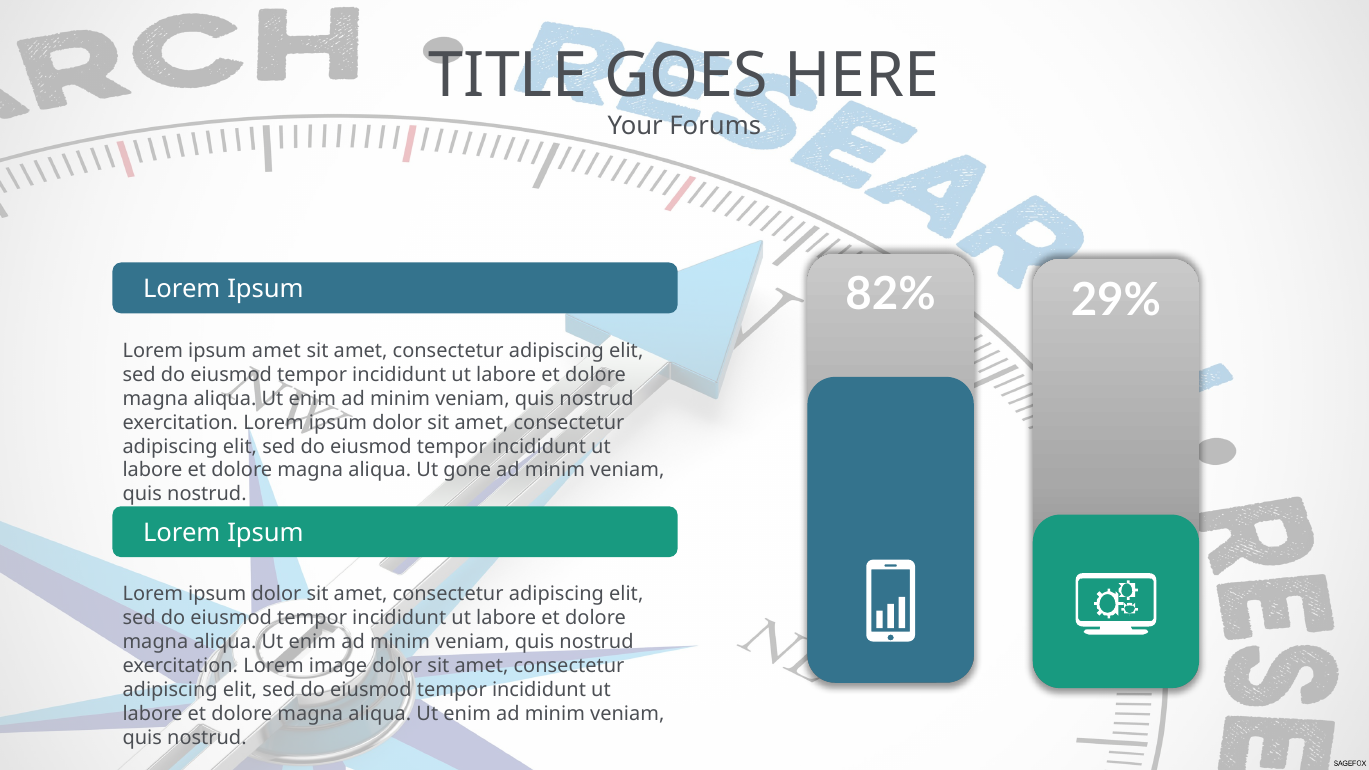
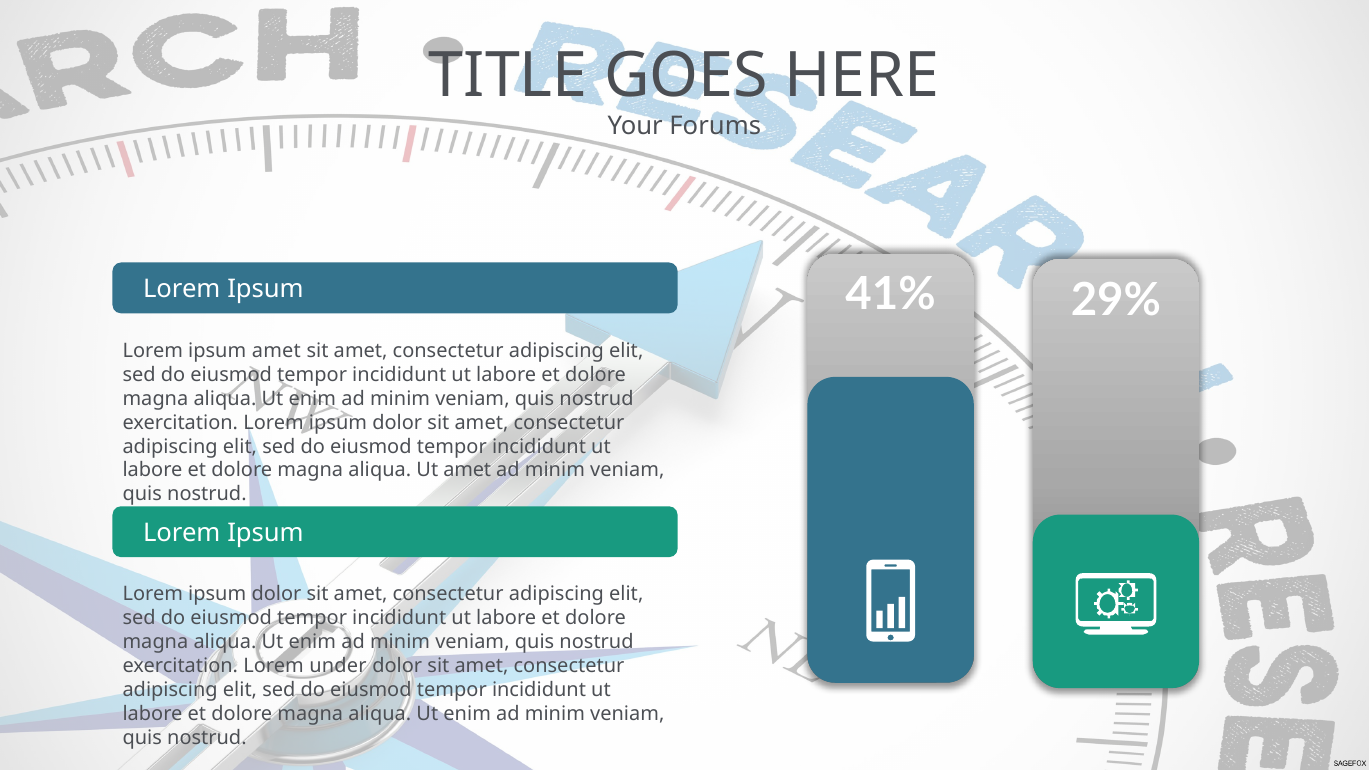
82%: 82% -> 41%
Ut gone: gone -> amet
image: image -> under
